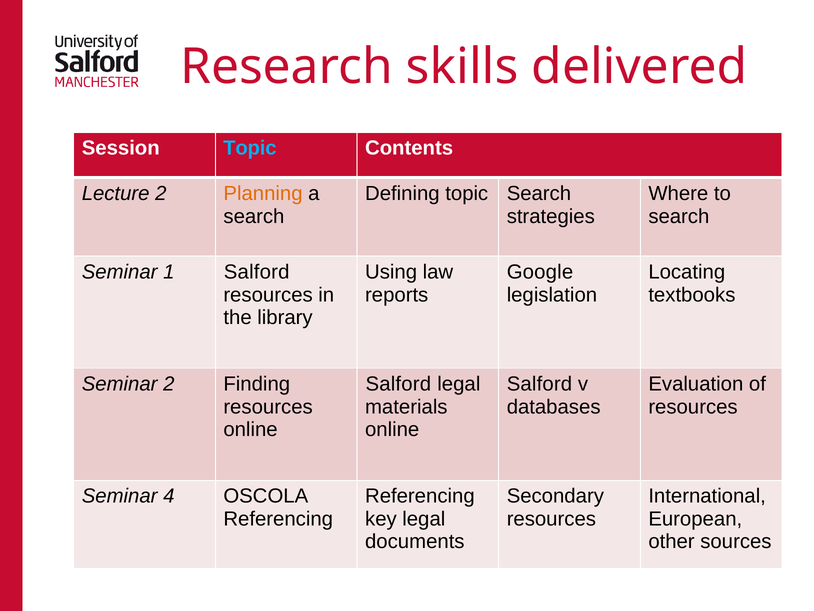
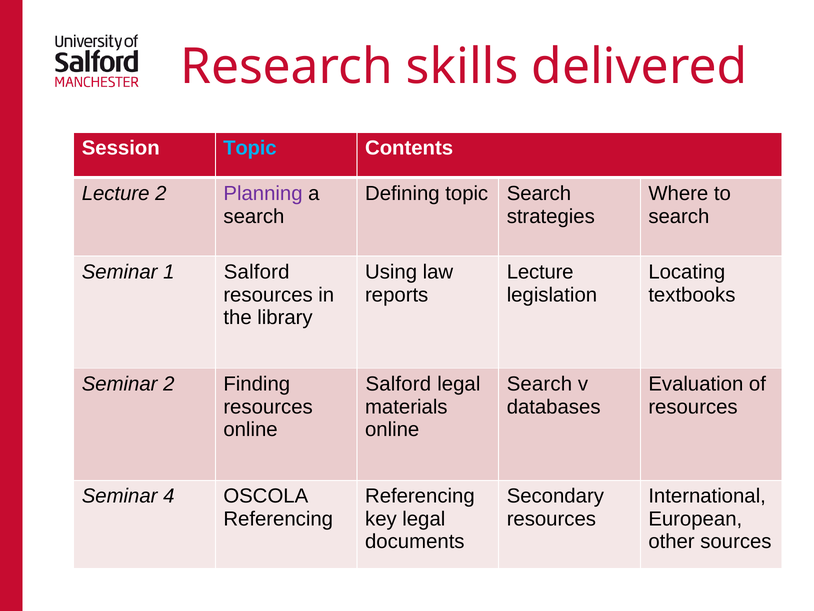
Planning colour: orange -> purple
Google at (540, 272): Google -> Lecture
Salford at (539, 384): Salford -> Search
